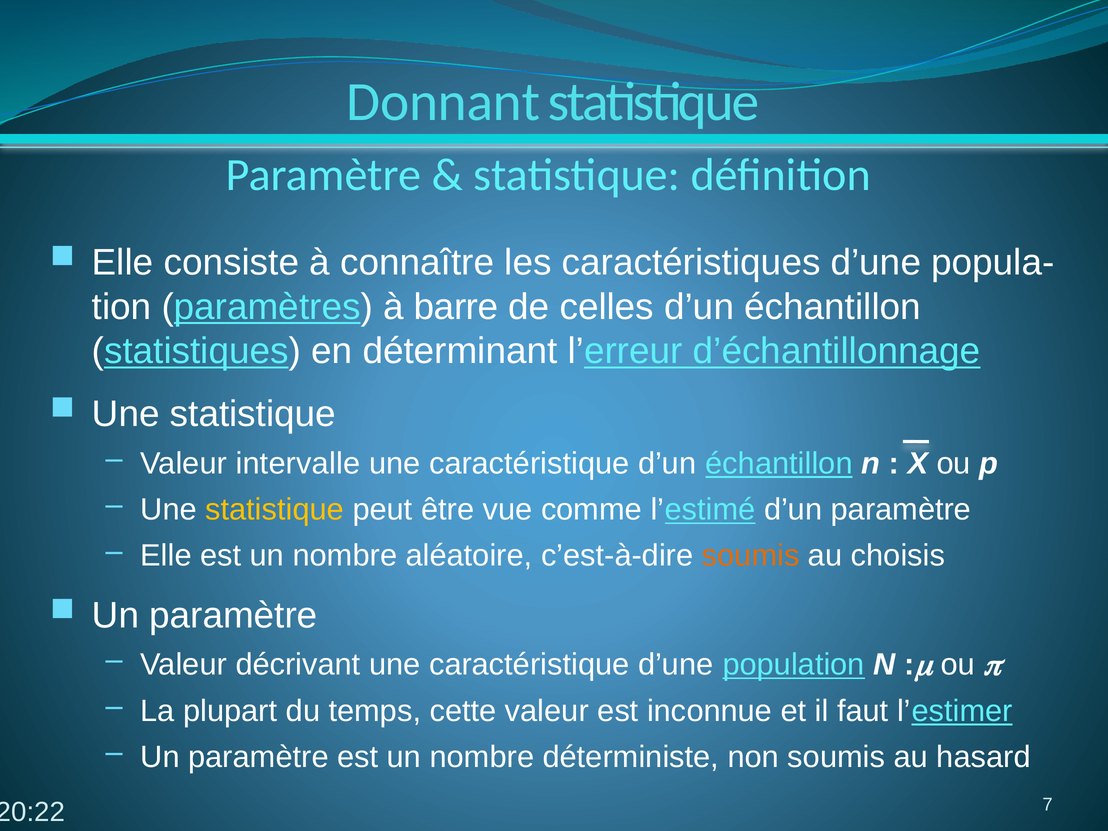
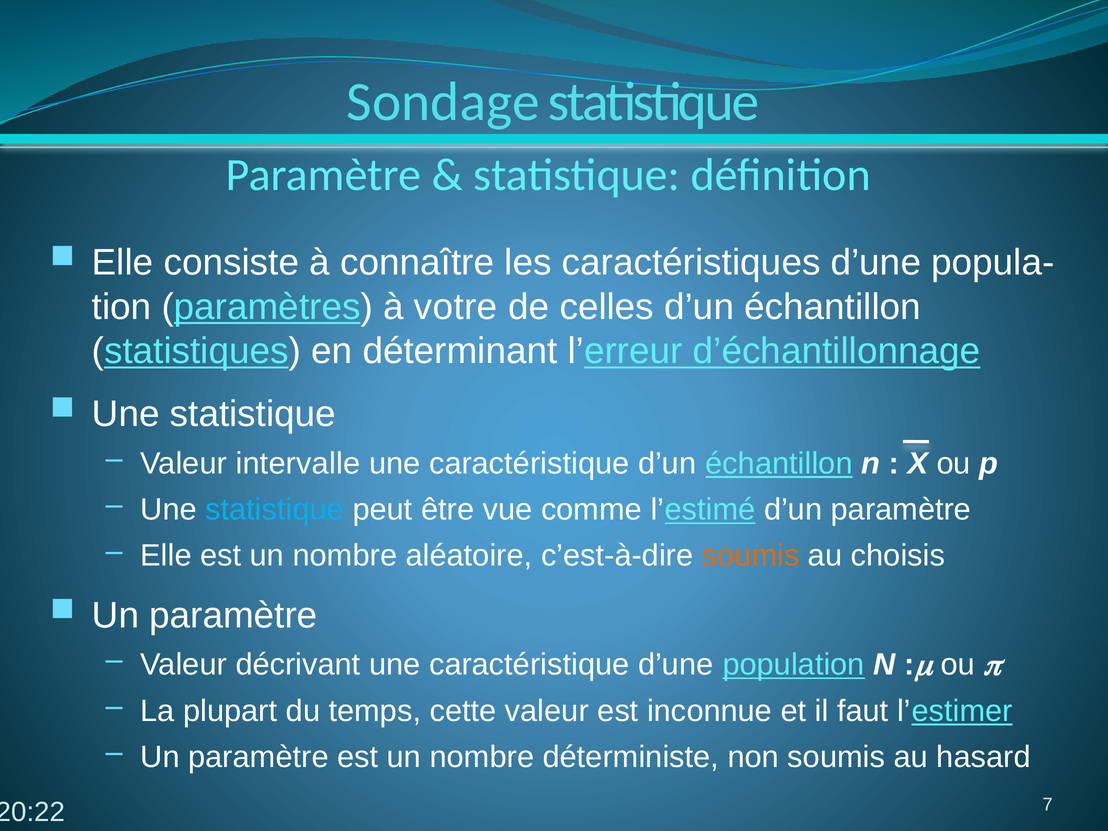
Donnant: Donnant -> Sondage
barre: barre -> votre
statistique at (275, 510) colour: yellow -> light blue
